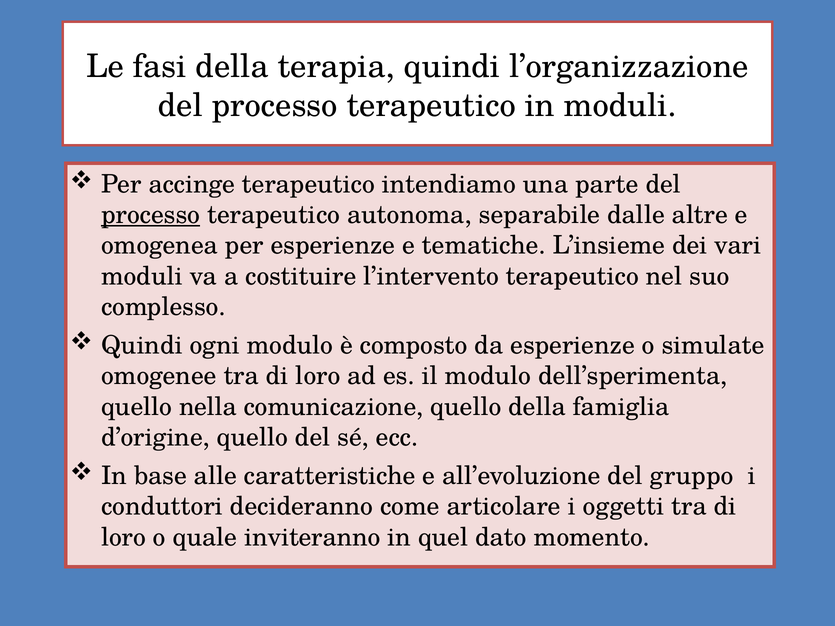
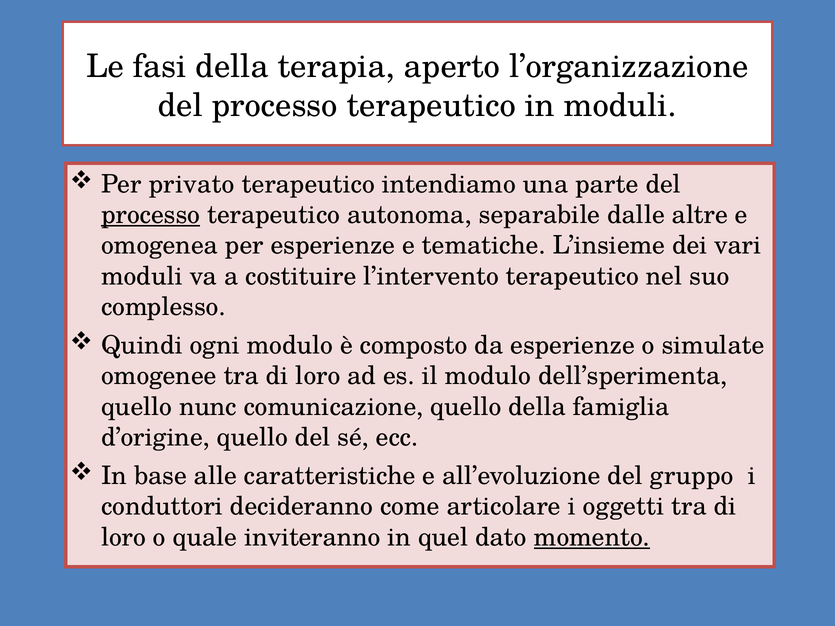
terapia quindi: quindi -> aperto
accinge: accinge -> privato
nella: nella -> nunc
momento underline: none -> present
